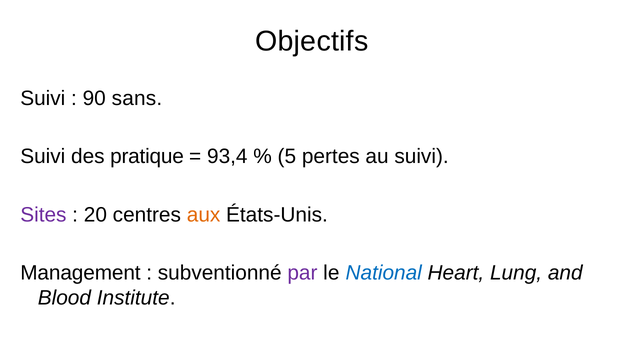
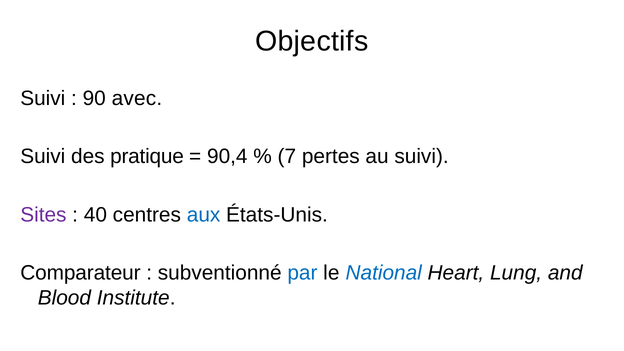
sans: sans -> avec
93,4: 93,4 -> 90,4
5: 5 -> 7
20: 20 -> 40
aux colour: orange -> blue
Management: Management -> Comparateur
par colour: purple -> blue
